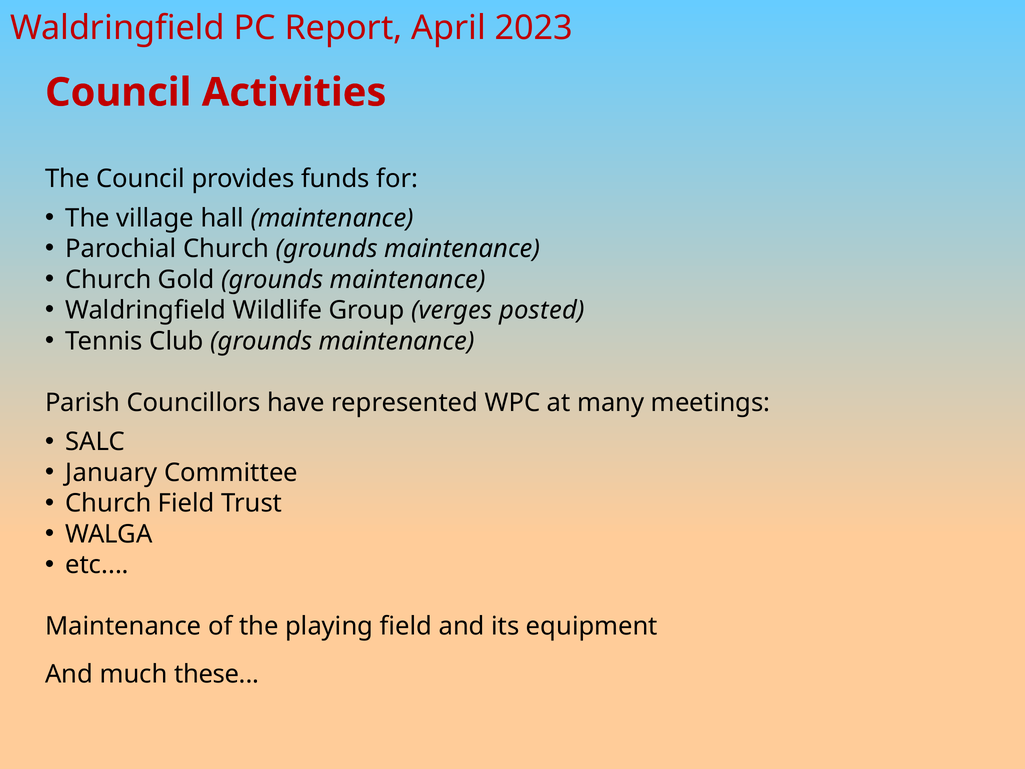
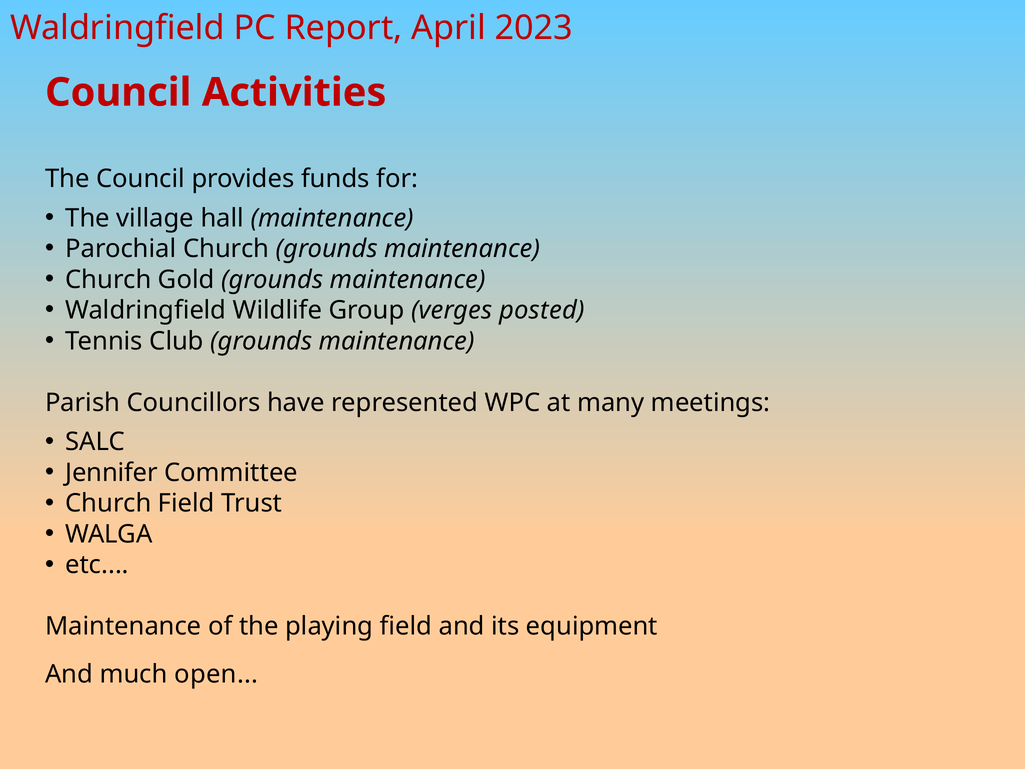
January: January -> Jennifer
these: these -> open
